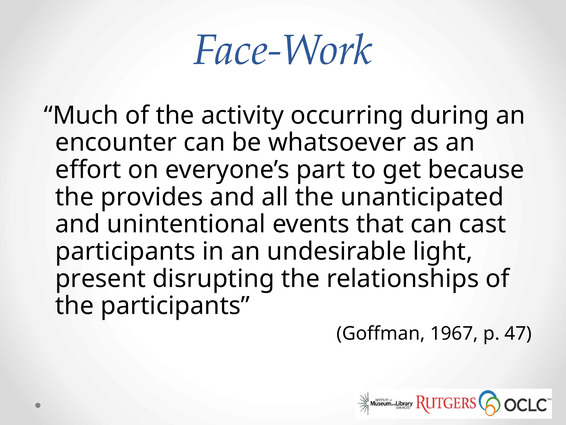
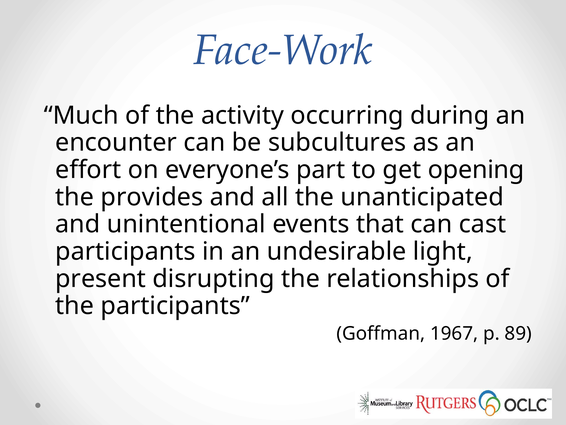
whatsoever: whatsoever -> subcultures
because: because -> opening
47: 47 -> 89
